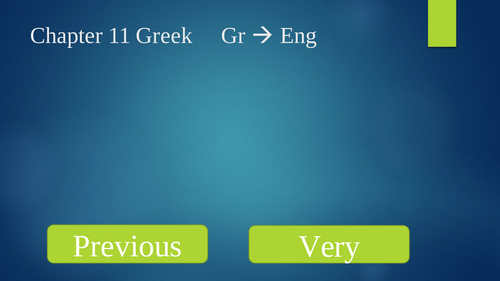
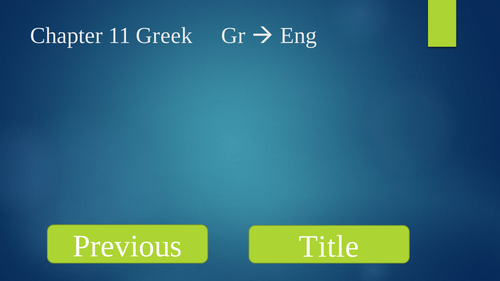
Very: Very -> Title
